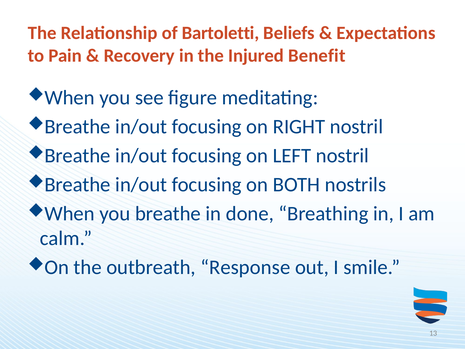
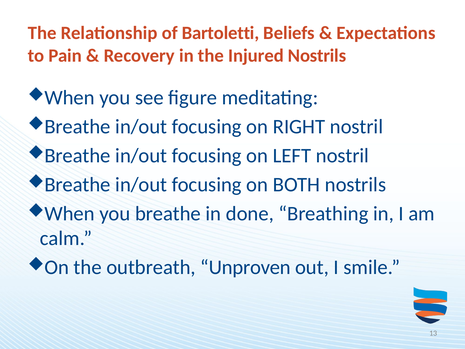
Injured Benefit: Benefit -> Nostrils
Response: Response -> Unproven
